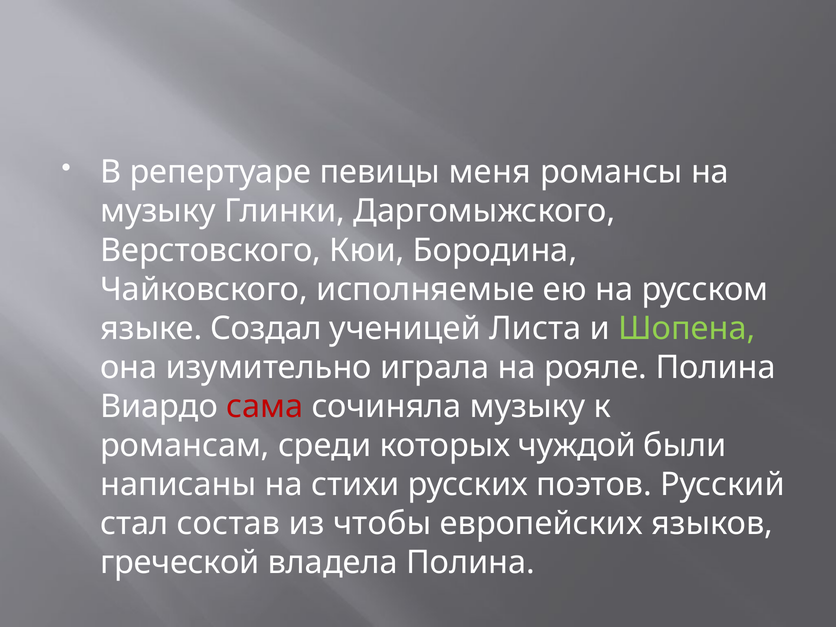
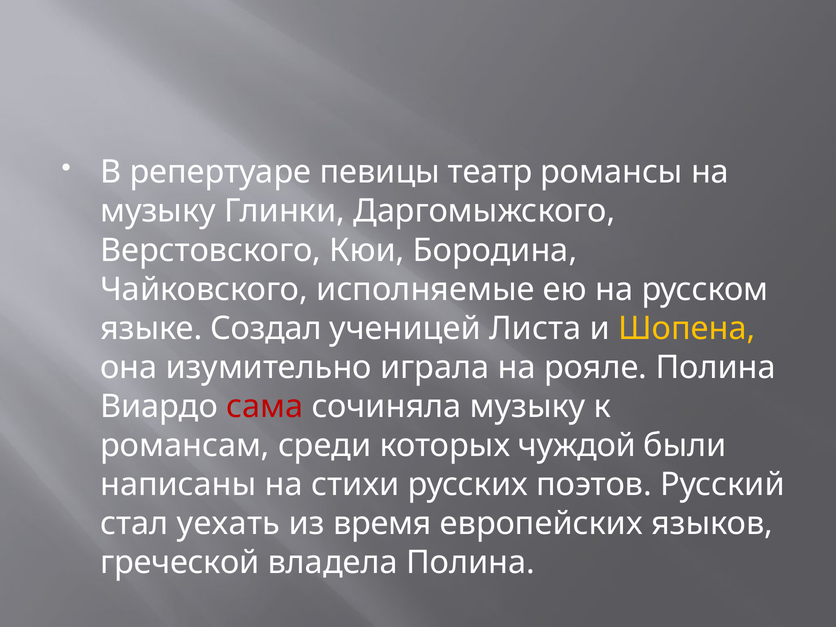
меня: меня -> театр
Шопена colour: light green -> yellow
состав: состав -> уехать
чтобы: чтобы -> время
